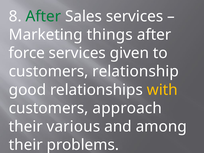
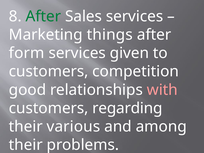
force: force -> form
relationship: relationship -> competition
with colour: yellow -> pink
approach: approach -> regarding
